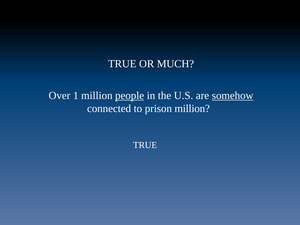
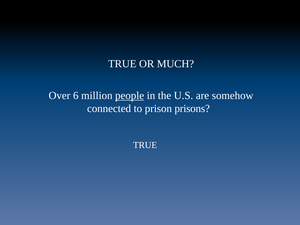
1: 1 -> 6
somehow underline: present -> none
prison million: million -> prisons
